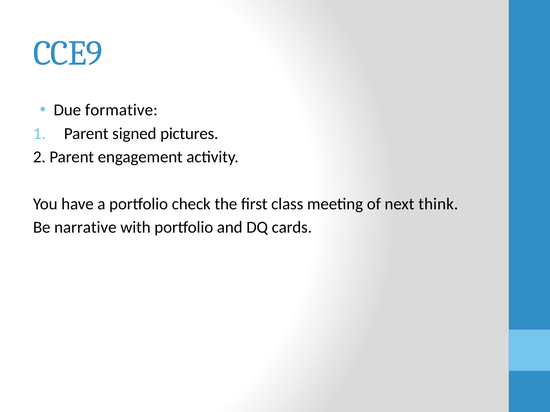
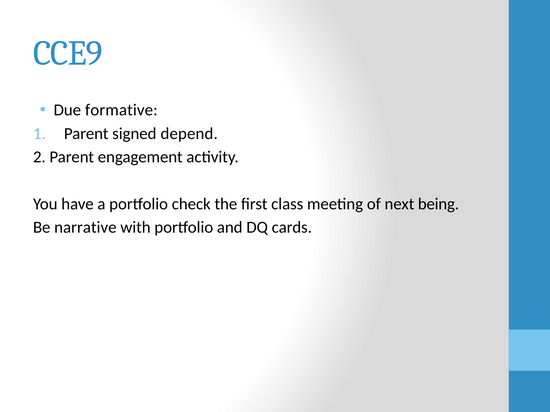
pictures: pictures -> depend
think: think -> being
